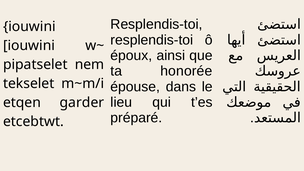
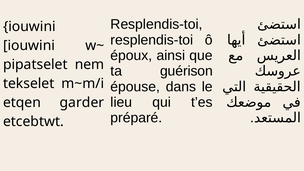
honorée: honorée -> guérison
